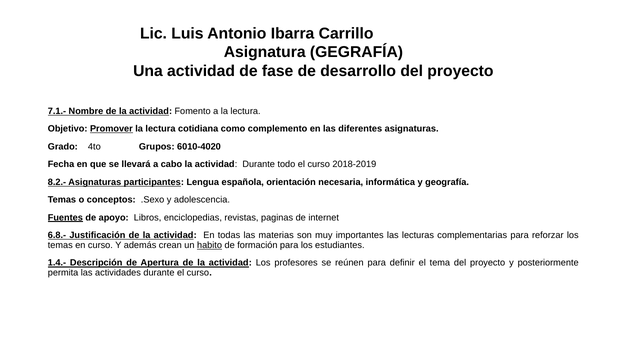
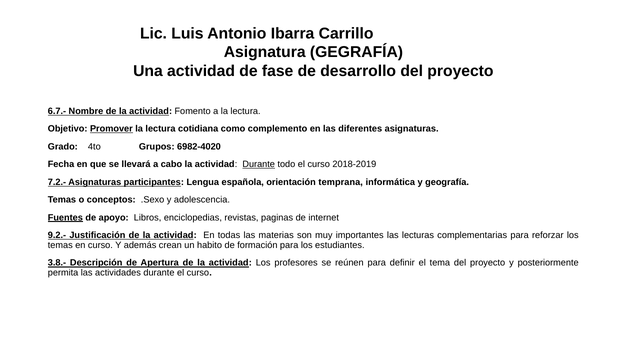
7.1.-: 7.1.- -> 6.7.-
6010-4020: 6010-4020 -> 6982-4020
Durante at (259, 164) underline: none -> present
8.2.-: 8.2.- -> 7.2.-
necesaria: necesaria -> temprana
6.8.-: 6.8.- -> 9.2.-
habito underline: present -> none
1.4.-: 1.4.- -> 3.8.-
